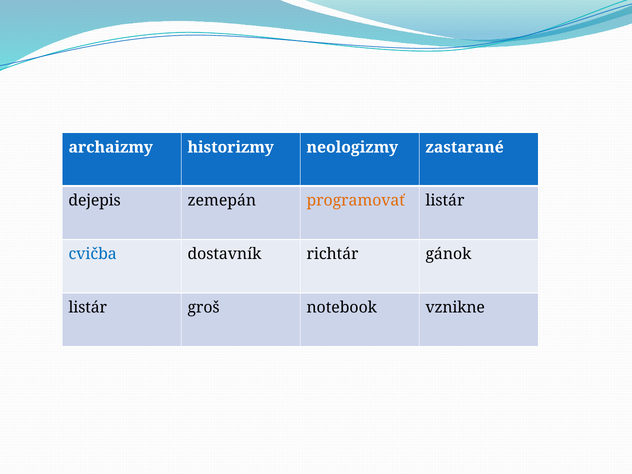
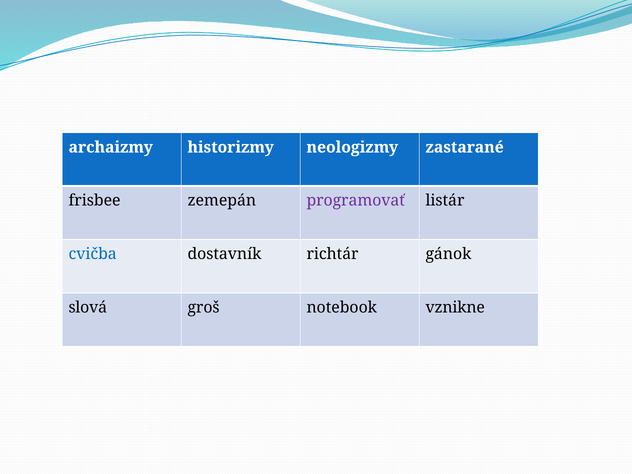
dejepis: dejepis -> frisbee
programovať colour: orange -> purple
listár at (88, 308): listár -> slová
